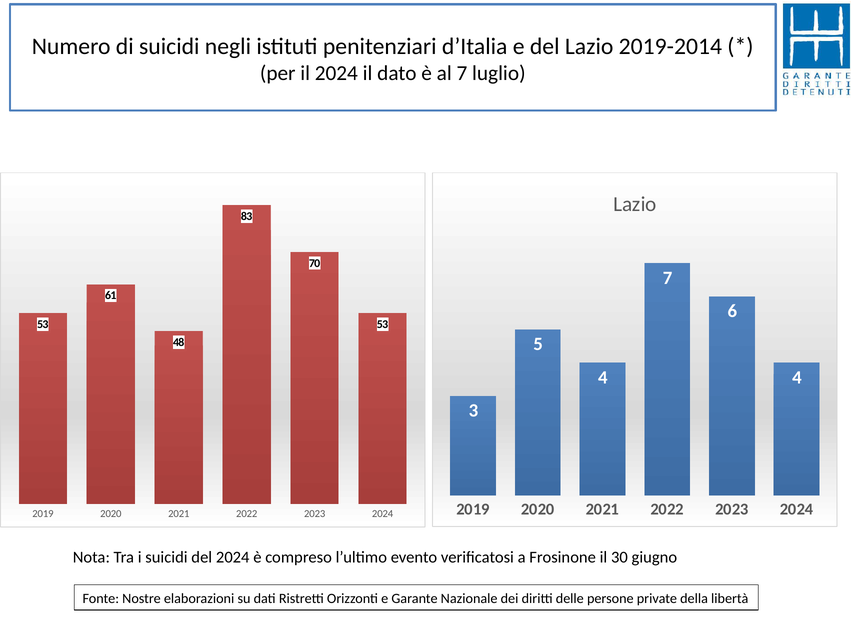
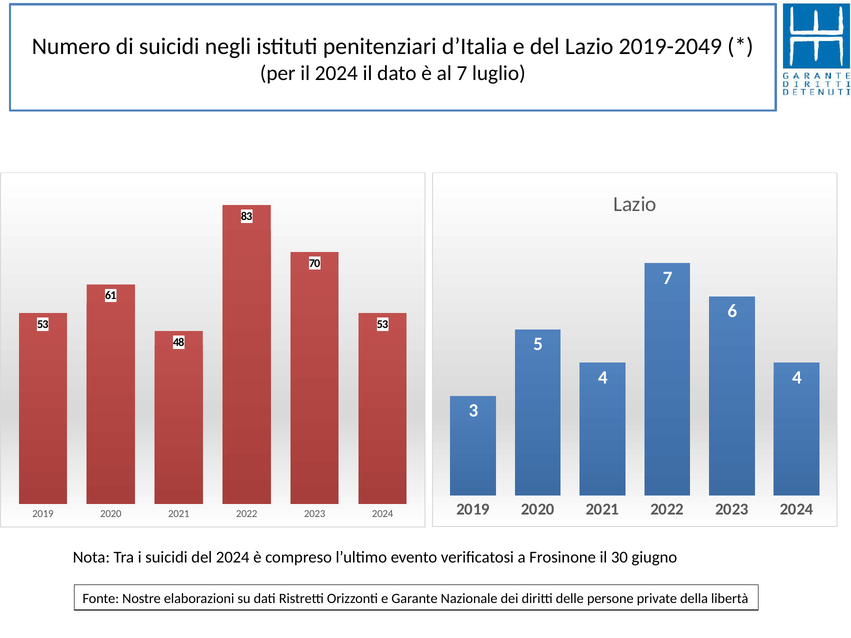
2019-2014: 2019-2014 -> 2019-2049
